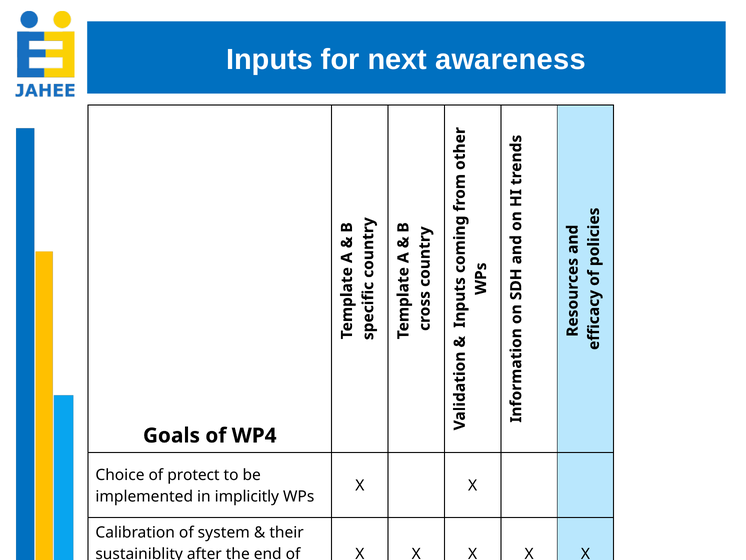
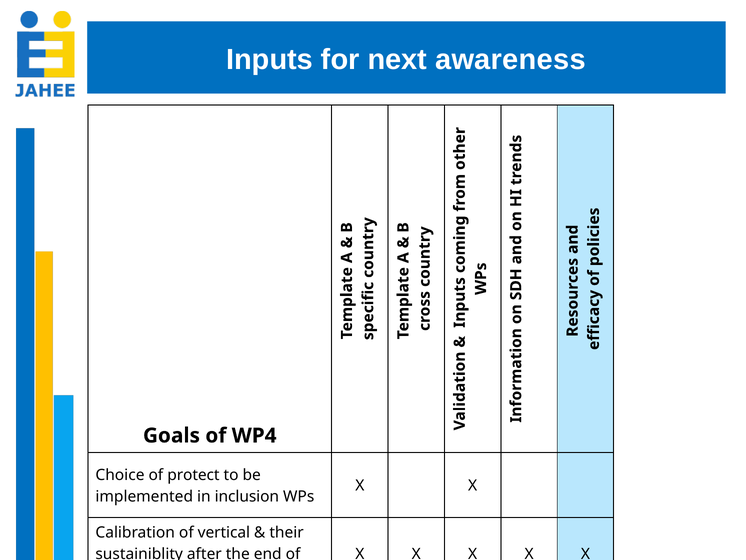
in implicitly: implicitly -> inclusion
system: system -> vertical
